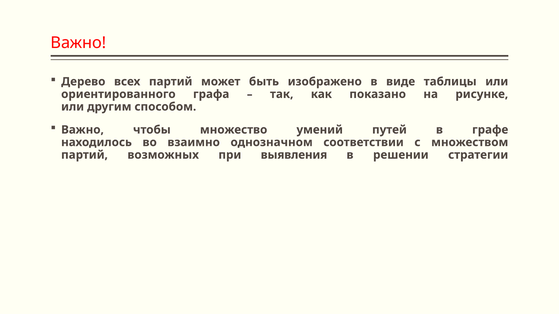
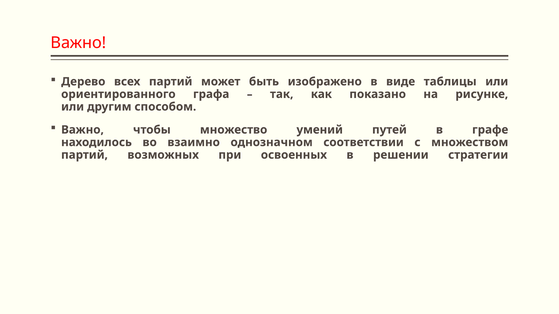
выявления: выявления -> освоенных
